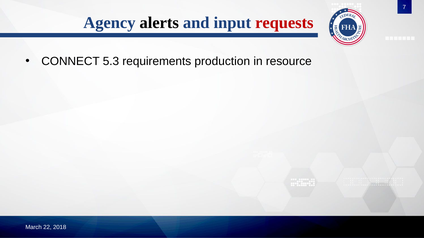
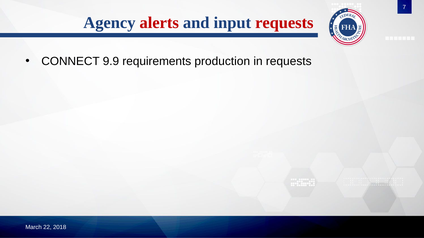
alerts colour: black -> red
5.3: 5.3 -> 9.9
in resource: resource -> requests
